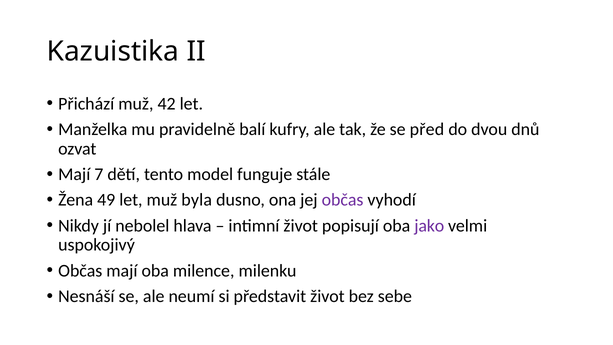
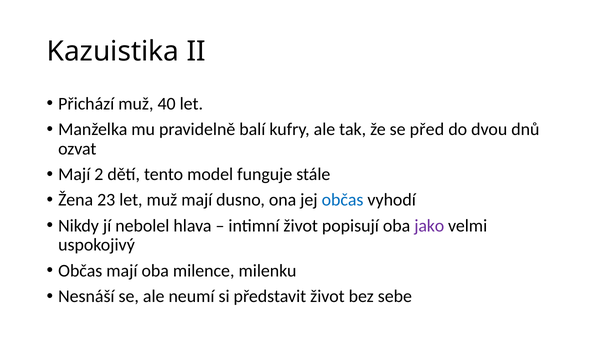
42: 42 -> 40
7: 7 -> 2
49: 49 -> 23
muž byla: byla -> mají
občas at (343, 200) colour: purple -> blue
